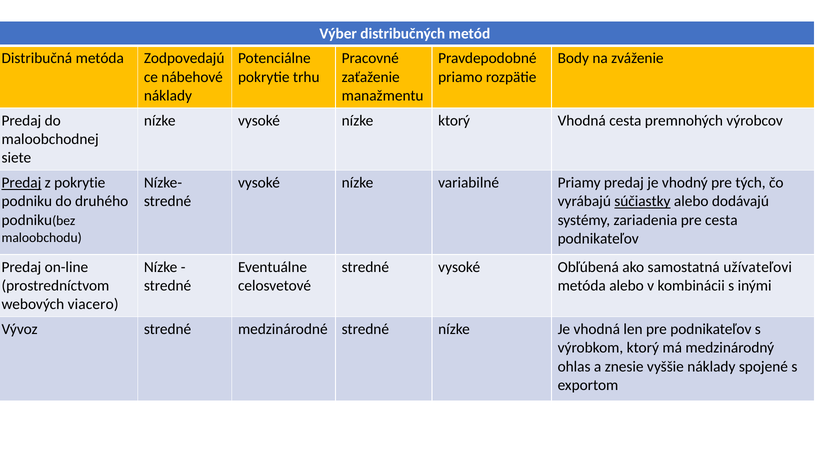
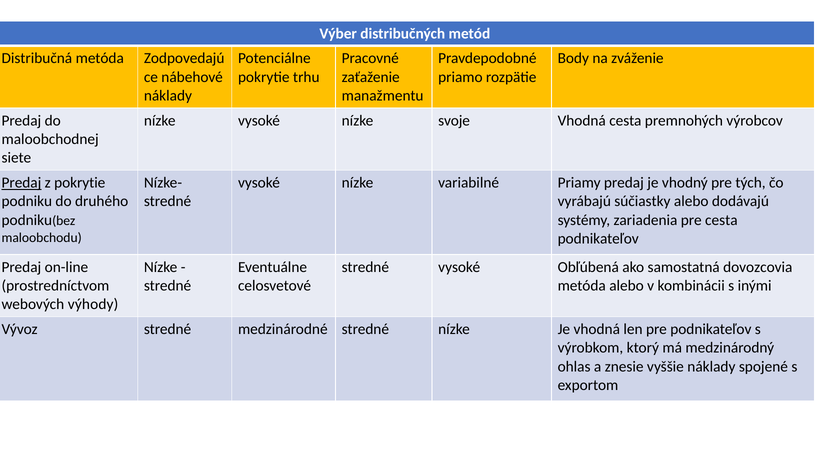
nízke ktorý: ktorý -> svoje
súčiastky underline: present -> none
užívateľovi: užívateľovi -> dovozcovia
viacero: viacero -> výhody
